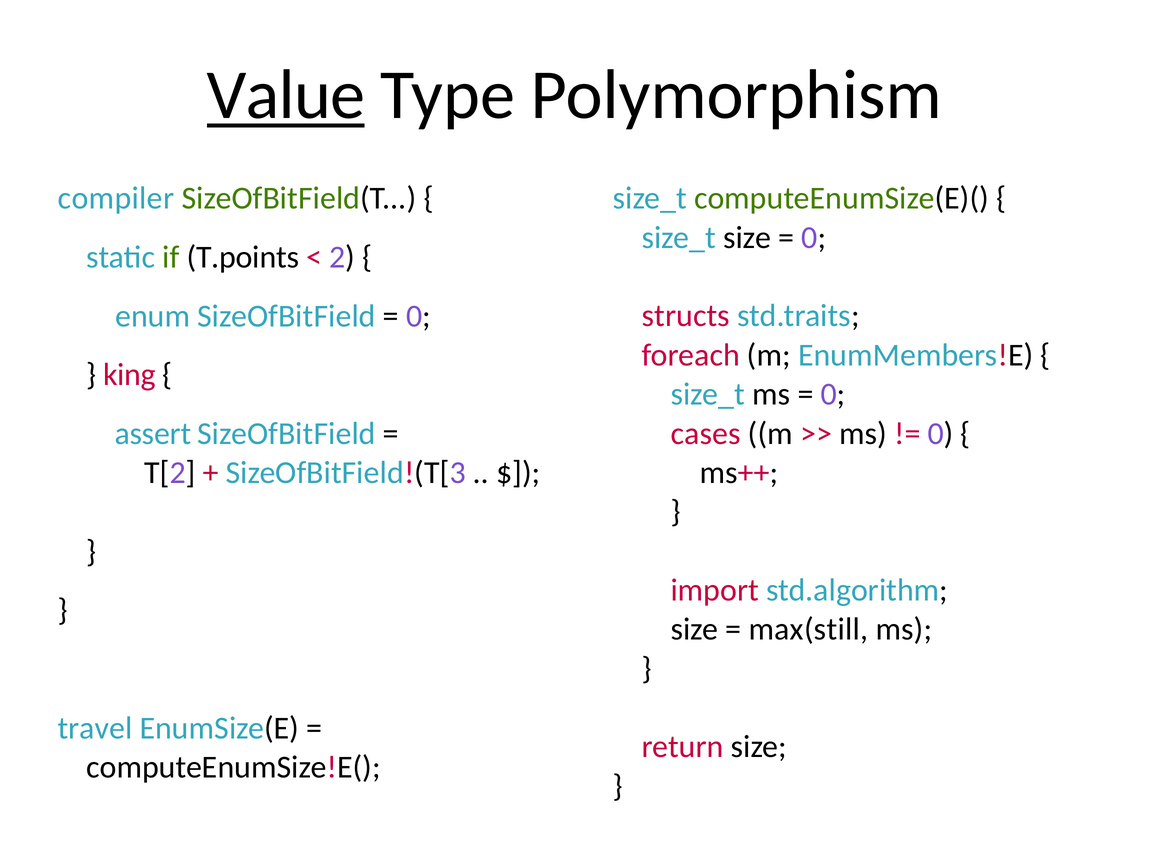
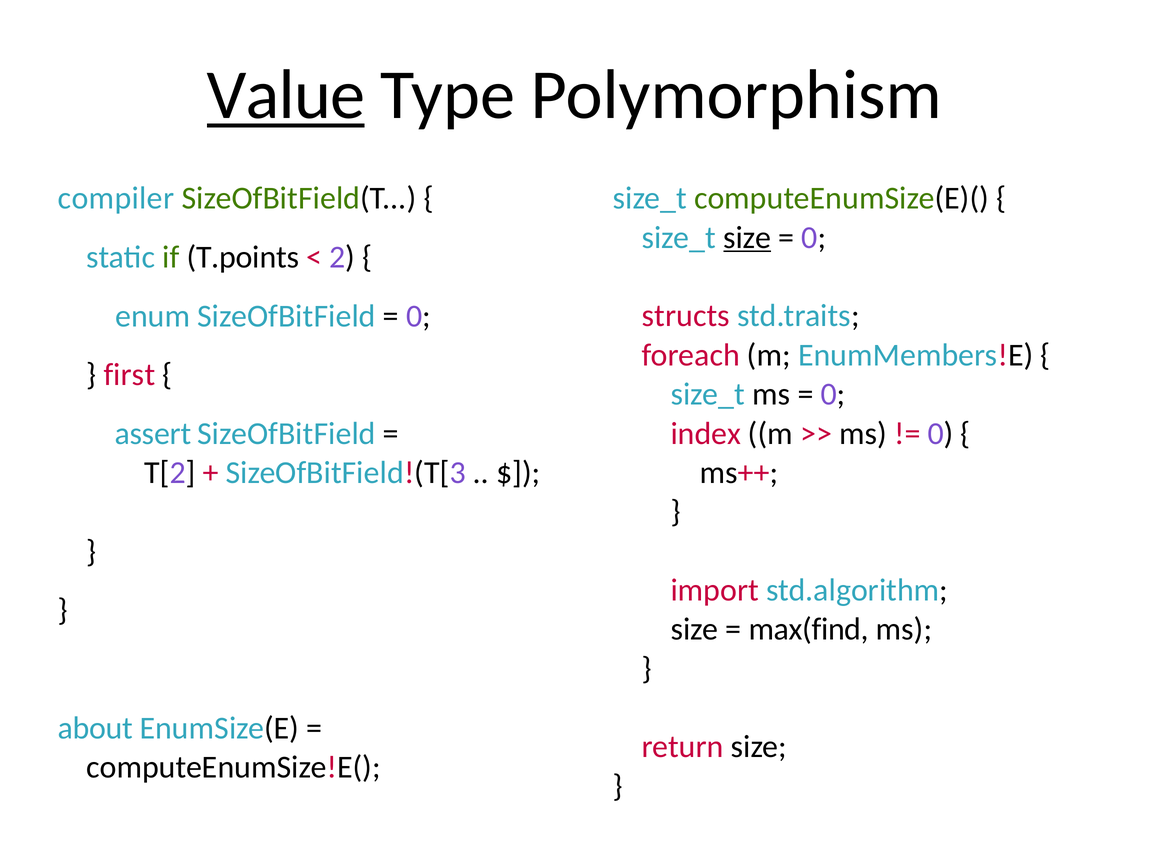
size at (747, 237) underline: none -> present
king: king -> first
cases: cases -> index
max(still: max(still -> max(find
travel: travel -> about
